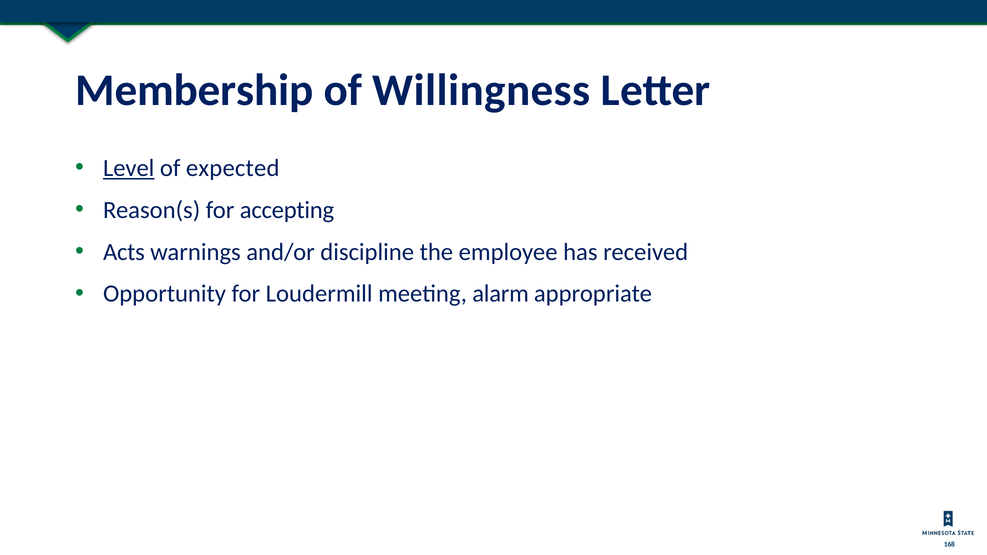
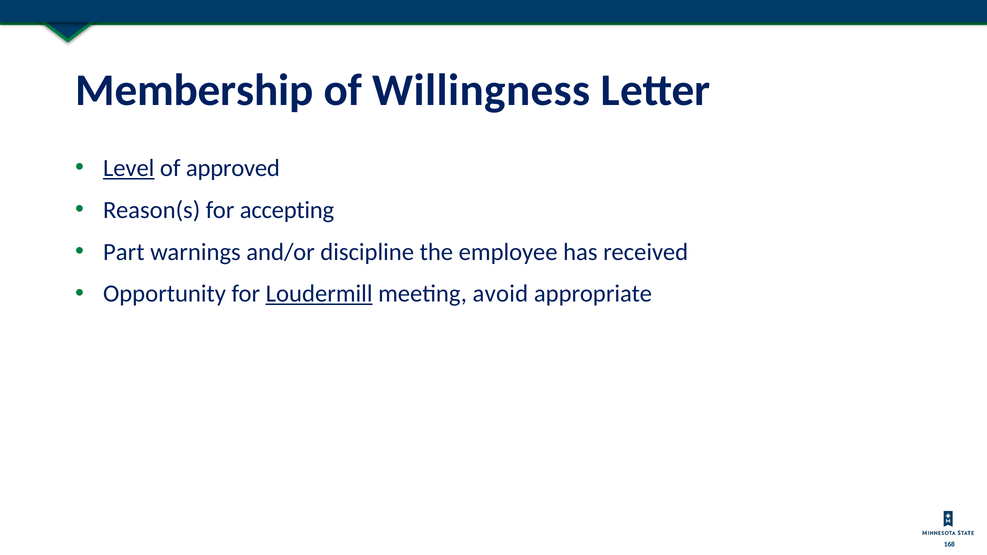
expected: expected -> approved
Acts: Acts -> Part
Loudermill underline: none -> present
alarm: alarm -> avoid
